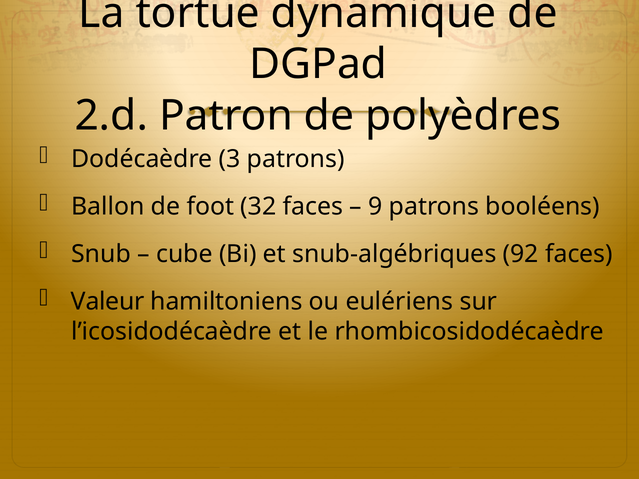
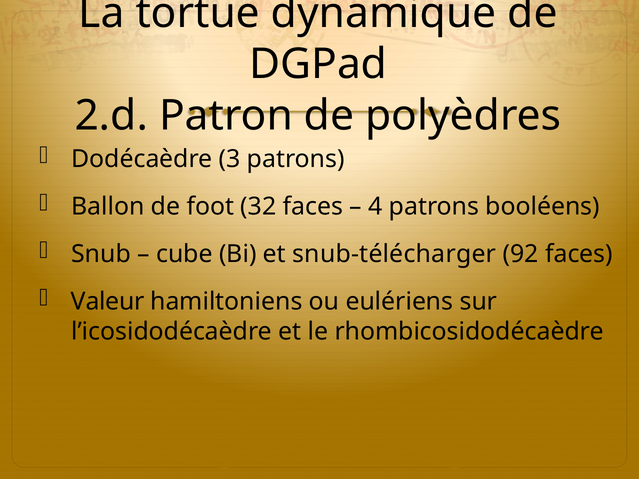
9: 9 -> 4
snub-algébriques: snub-algébriques -> snub-télécharger
